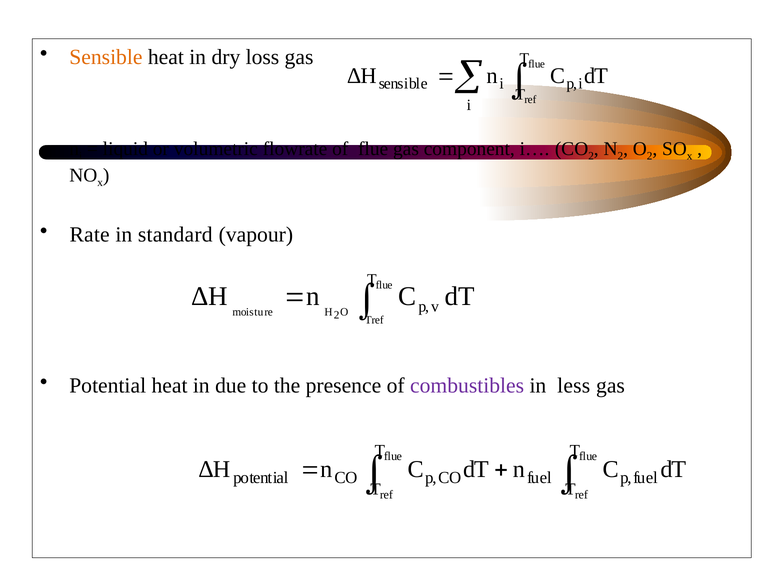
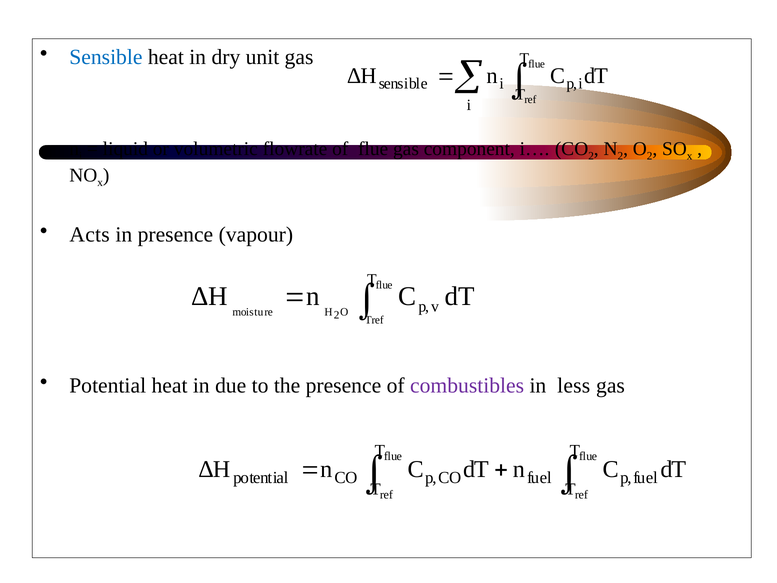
Sensible at (106, 57) colour: orange -> blue
loss: loss -> unit
Rate: Rate -> Acts
in standard: standard -> presence
